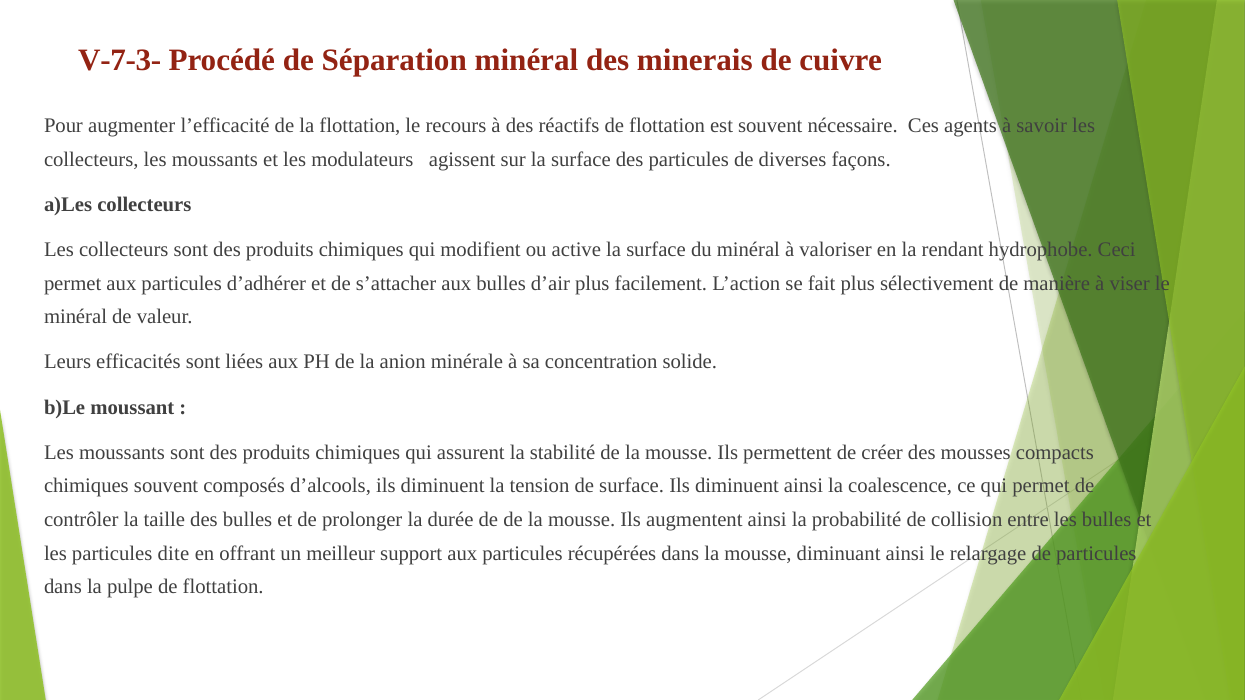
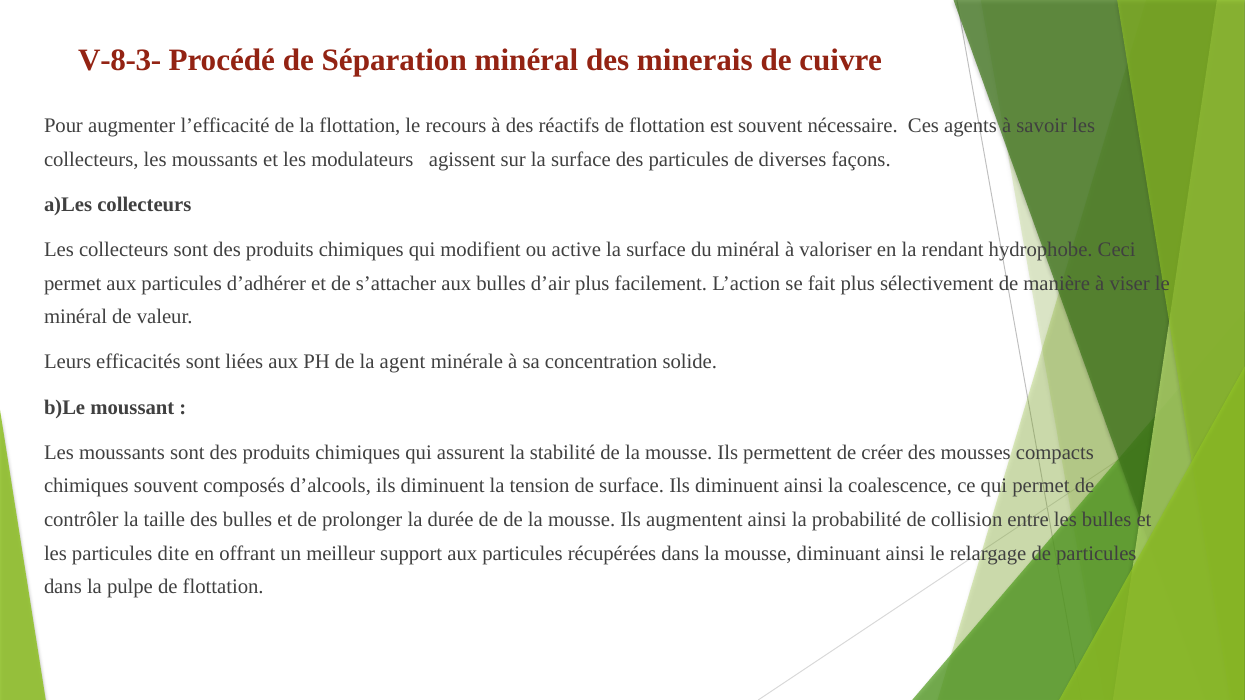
V-7-3-: V-7-3- -> V-8-3-
anion: anion -> agent
